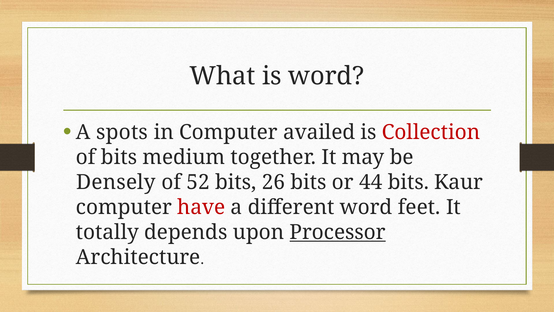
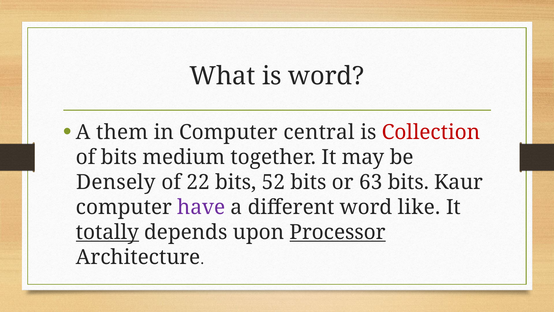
spots: spots -> them
availed: availed -> central
52: 52 -> 22
26: 26 -> 52
44: 44 -> 63
have colour: red -> purple
feet: feet -> like
totally underline: none -> present
